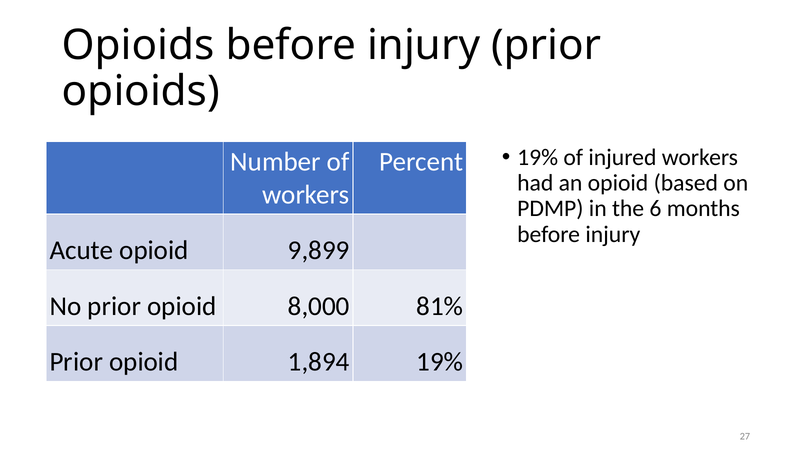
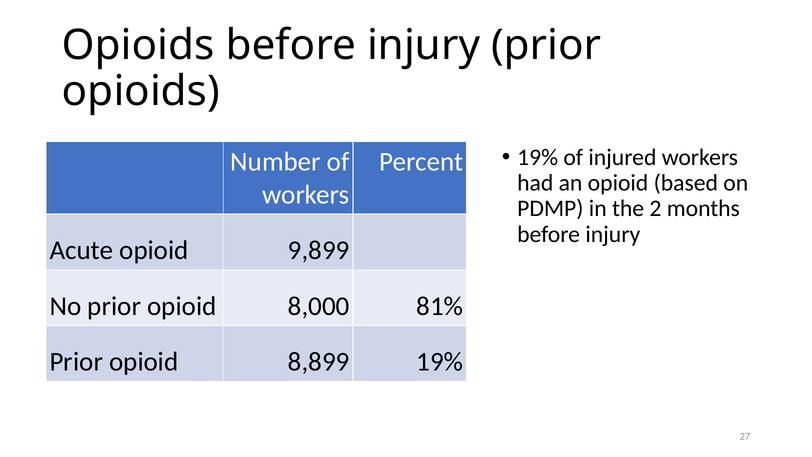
6: 6 -> 2
1,894: 1,894 -> 8,899
